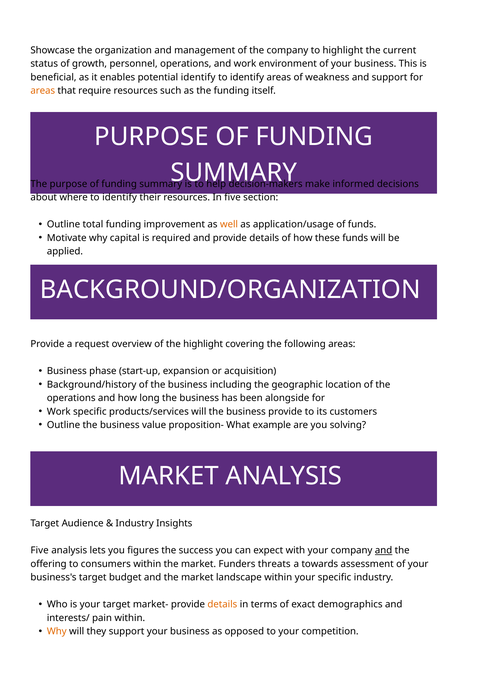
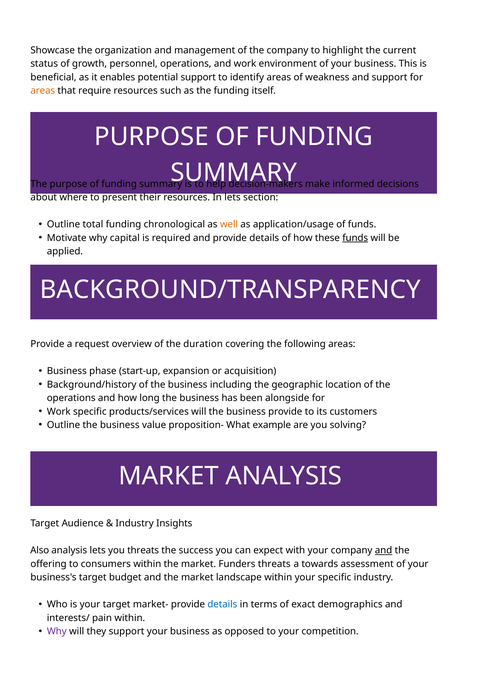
potential identify: identify -> support
where to identify: identify -> present
In five: five -> lets
improvement: improvement -> chronological
funds at (355, 238) underline: none -> present
BACKGROUND/ORGANIZATION: BACKGROUND/ORGANIZATION -> BACKGROUND/TRANSPARENCY
the highlight: highlight -> duration
Five at (40, 550): Five -> Also
you figures: figures -> threats
details at (222, 604) colour: orange -> blue
Why at (57, 631) colour: orange -> purple
